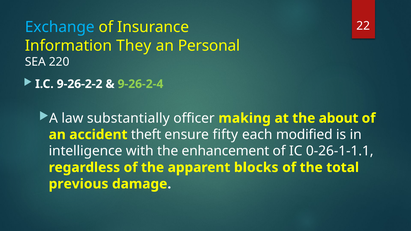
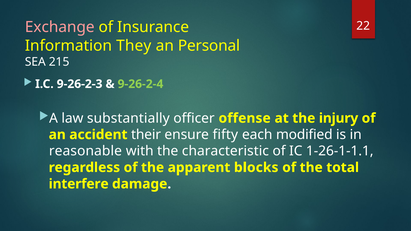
Exchange colour: light blue -> pink
220: 220 -> 215
9-26-2-2: 9-26-2-2 -> 9-26-2-3
making: making -> offense
about: about -> injury
theft: theft -> their
intelligence: intelligence -> reasonable
enhancement: enhancement -> characteristic
0-26-1-1.1: 0-26-1-1.1 -> 1-26-1-1.1
previous: previous -> interfere
